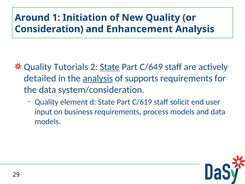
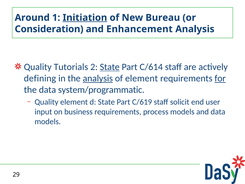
Initiation underline: none -> present
New Quality: Quality -> Bureau
C/649: C/649 -> C/614
detailed: detailed -> defining
of supports: supports -> element
for underline: none -> present
system/consideration: system/consideration -> system/programmatic
